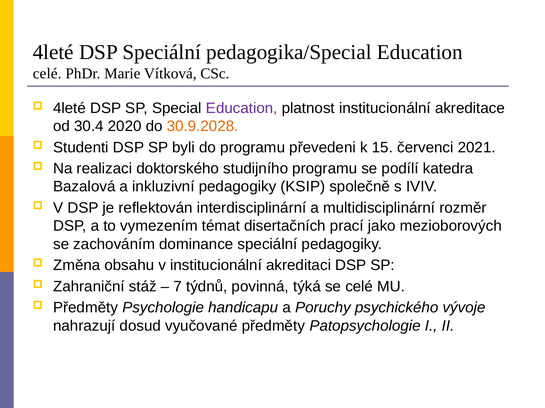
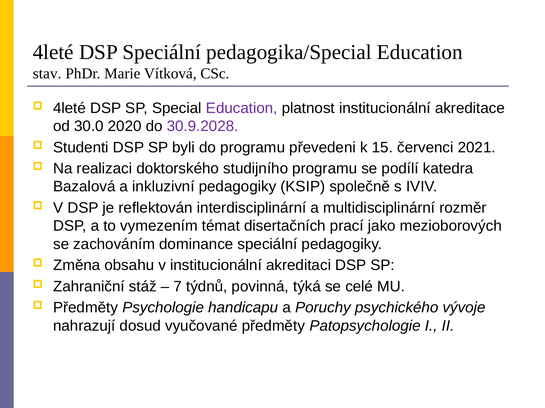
celé at (47, 74): celé -> stav
30.4: 30.4 -> 30.0
30.9.2028 colour: orange -> purple
